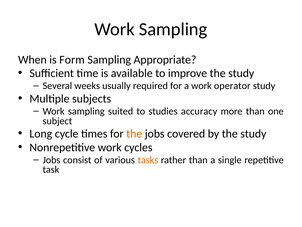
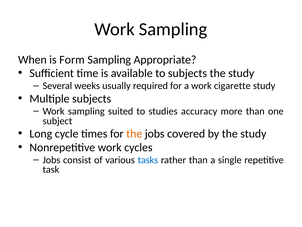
to improve: improve -> subjects
operator: operator -> cigarette
tasks colour: orange -> blue
